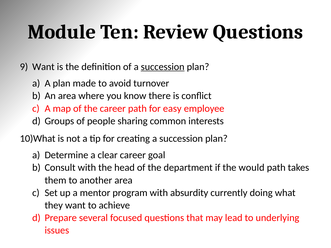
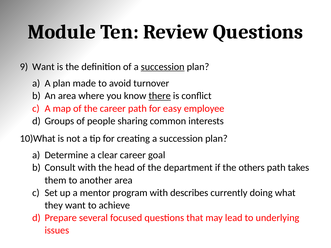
there underline: none -> present
would: would -> others
absurdity: absurdity -> describes
